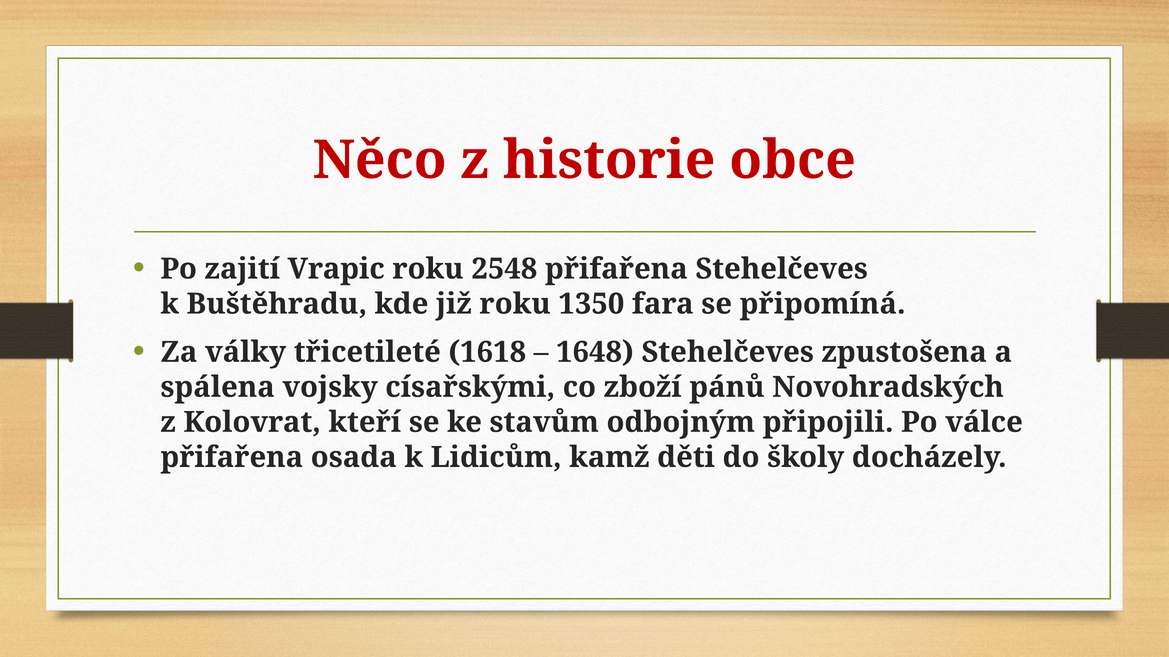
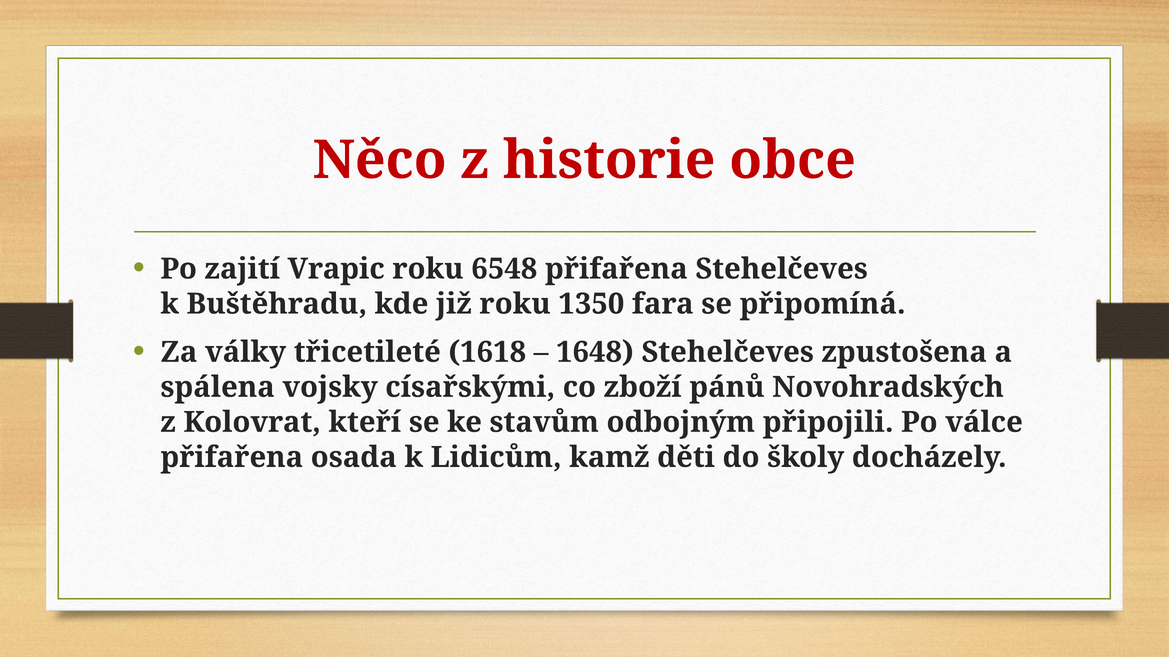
2548: 2548 -> 6548
